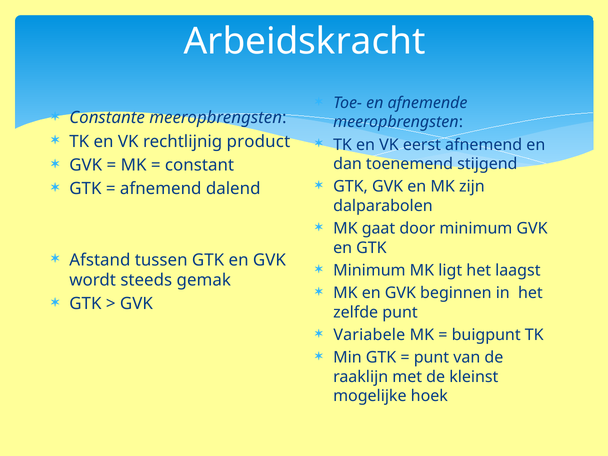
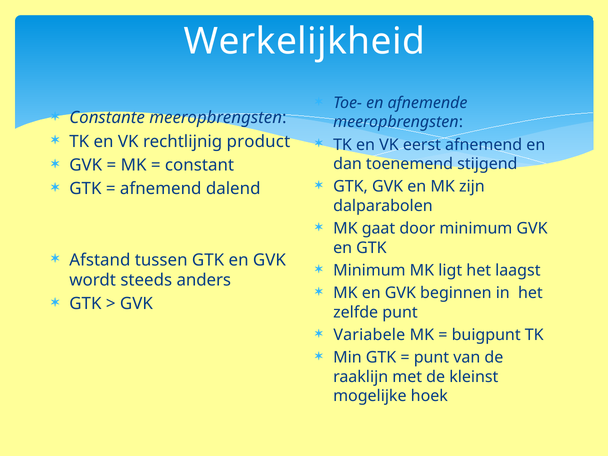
Arbeidskracht: Arbeidskracht -> Werkelijkheid
gemak: gemak -> anders
